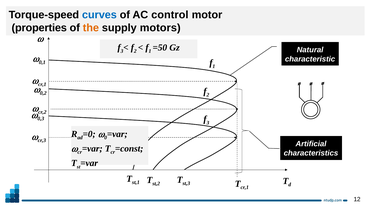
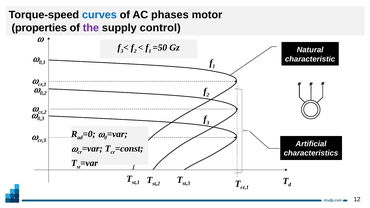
control: control -> phases
the colour: orange -> purple
motors: motors -> control
